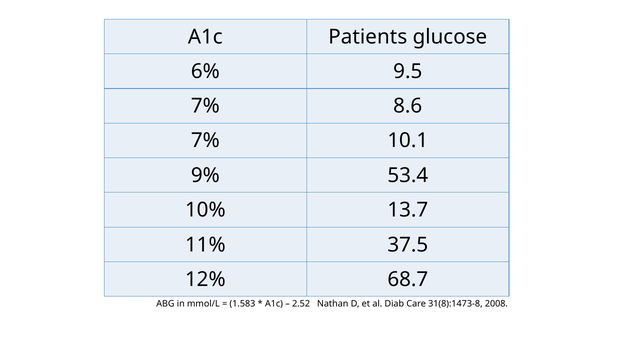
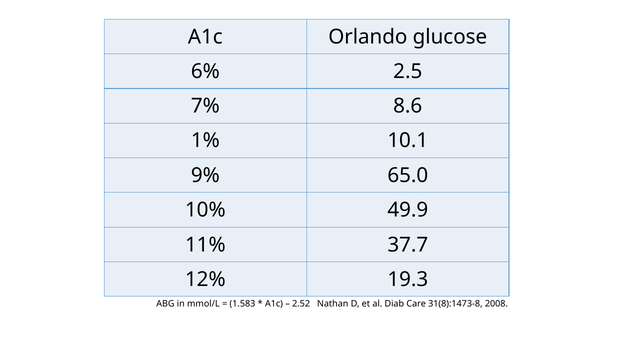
Patients: Patients -> Orlando
9.5: 9.5 -> 2.5
7% at (205, 141): 7% -> 1%
53.4: 53.4 -> 65.0
13.7: 13.7 -> 49.9
37.5: 37.5 -> 37.7
68.7: 68.7 -> 19.3
